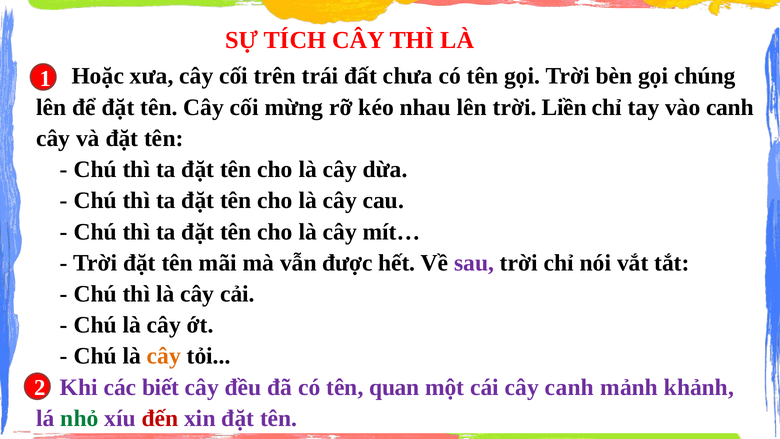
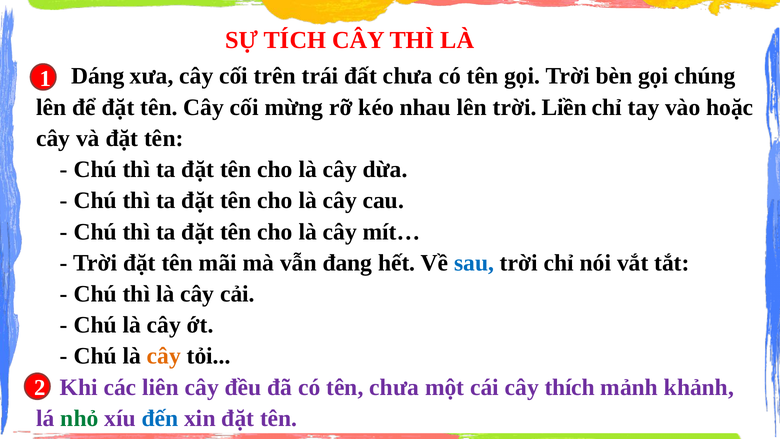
Hoặc: Hoặc -> Dáng
vào canh: canh -> hoặc
được: được -> đang
sau colour: purple -> blue
biết: biết -> liên
tên quan: quan -> chưa
cây canh: canh -> thích
đến colour: red -> blue
